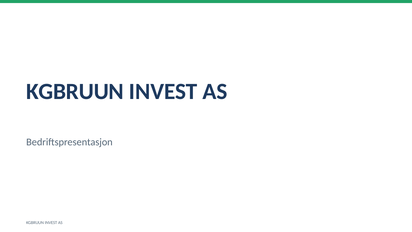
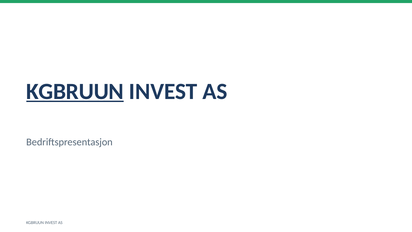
KGBRUUN at (75, 91) underline: none -> present
